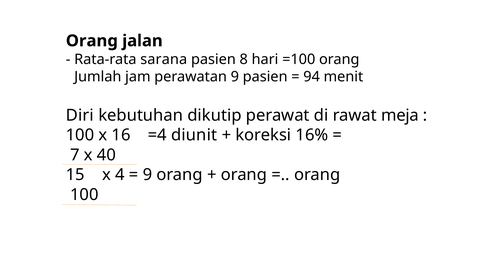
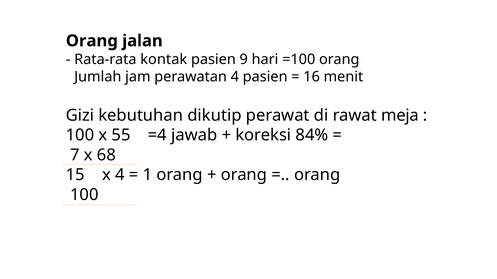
sarana: sarana -> kontak
8: 8 -> 9
perawatan 9: 9 -> 4
94: 94 -> 16
Diri: Diri -> Gizi
16: 16 -> 55
diunit: diunit -> jawab
16%: 16% -> 84%
40: 40 -> 68
9 at (147, 175): 9 -> 1
